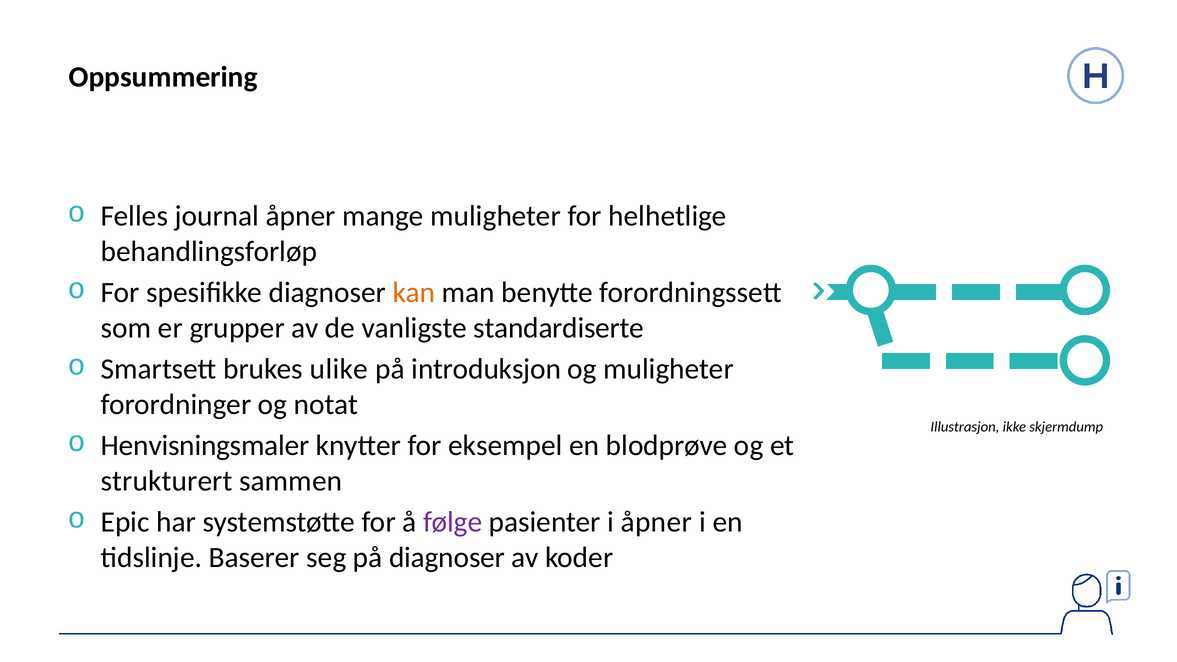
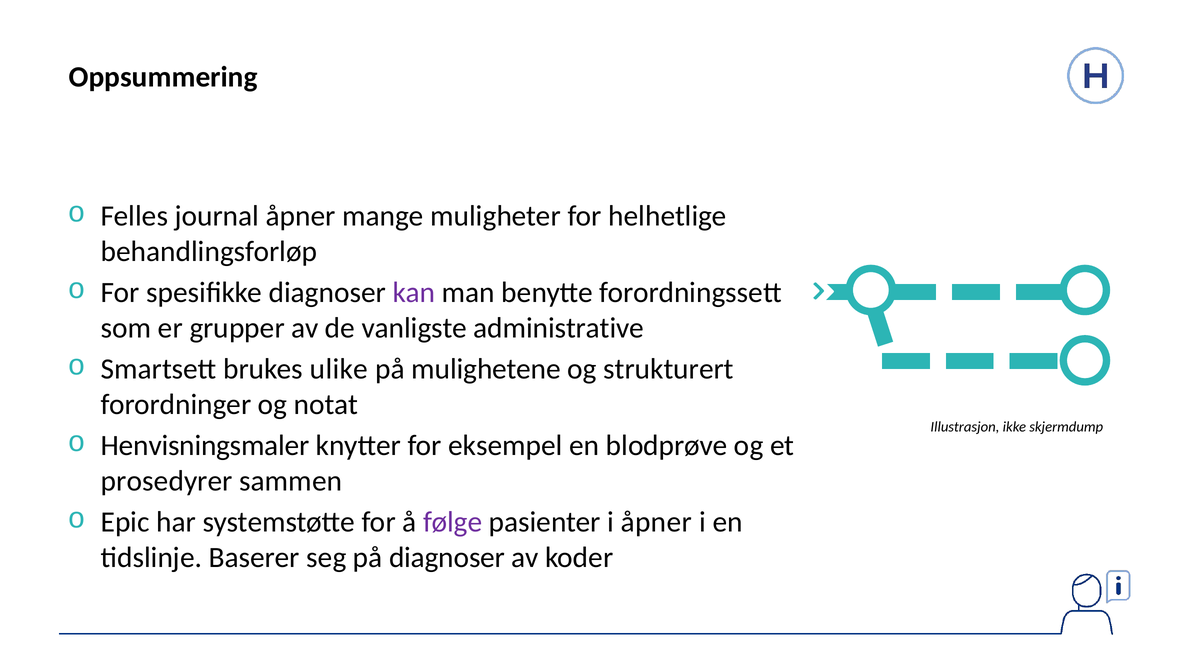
kan colour: orange -> purple
standardiserte: standardiserte -> administrative
introduksjon: introduksjon -> mulighetene
og muligheter: muligheter -> strukturert
strukturert: strukturert -> prosedyrer
